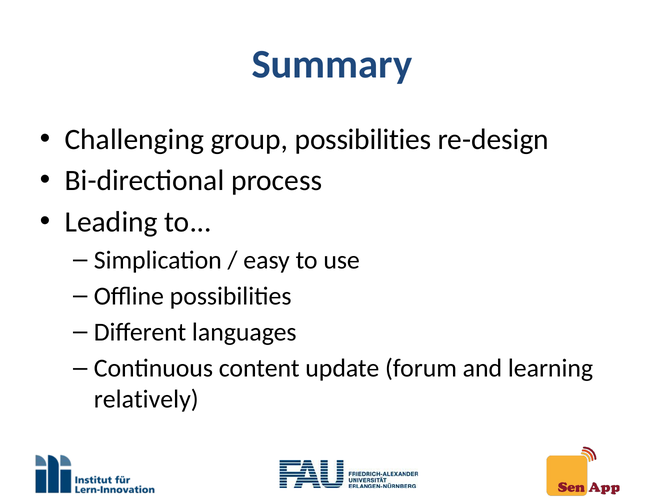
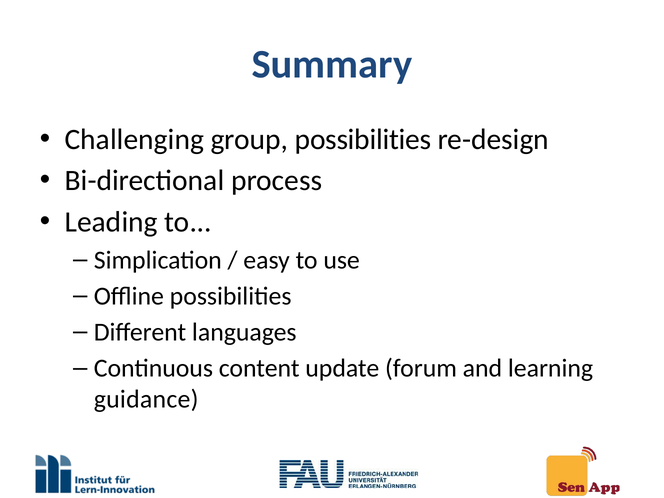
relatively: relatively -> guidance
